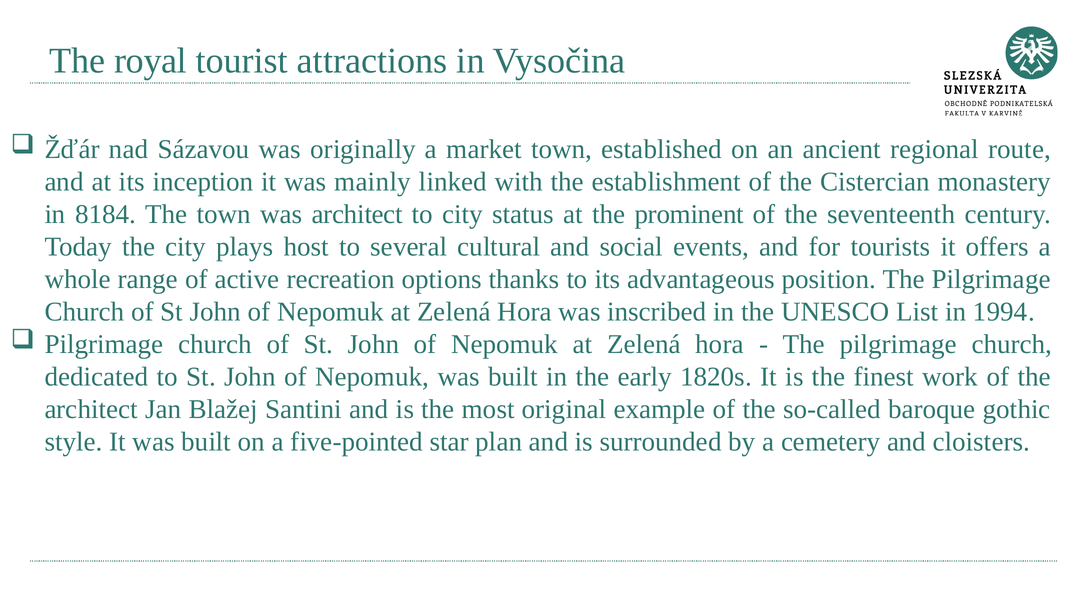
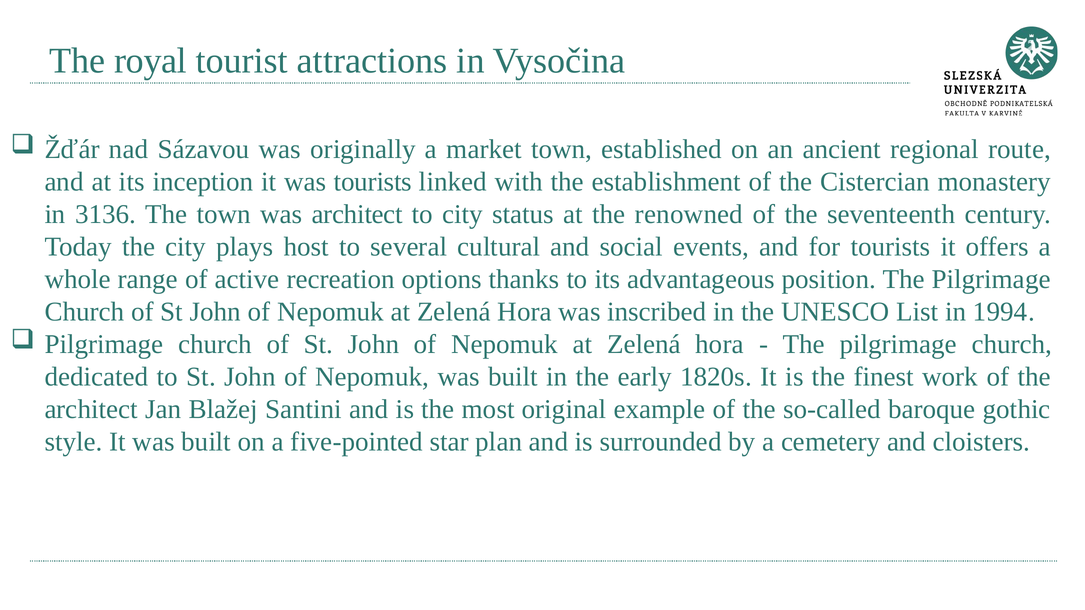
was mainly: mainly -> tourists
8184: 8184 -> 3136
prominent: prominent -> renowned
